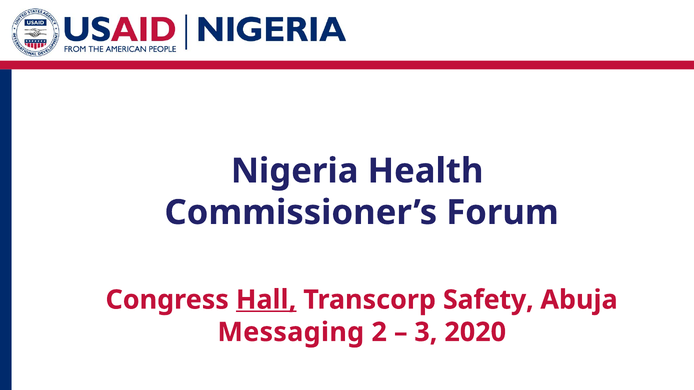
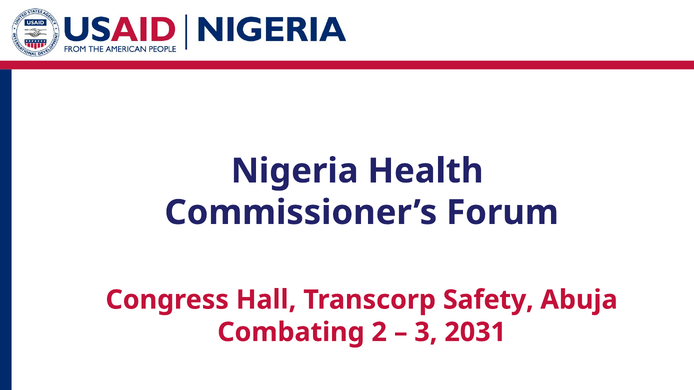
Hall underline: present -> none
Messaging: Messaging -> Combating
2020: 2020 -> 2031
